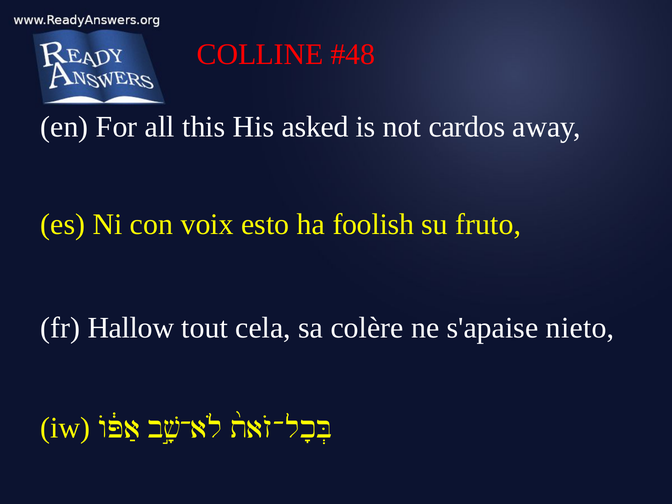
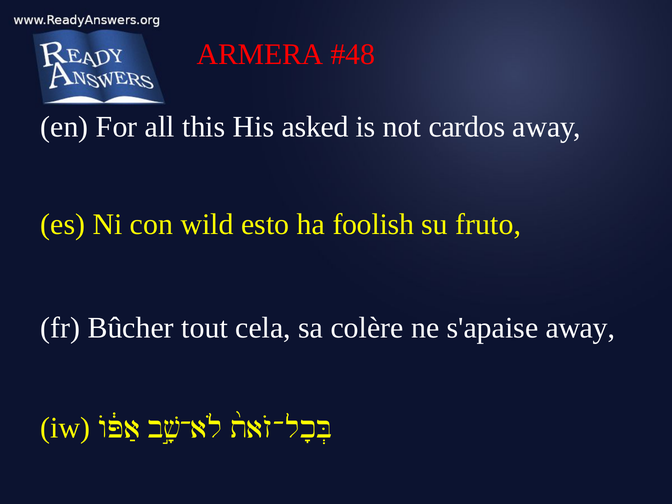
COLLINE: COLLINE -> ARMERA
voix: voix -> wild
Hallow: Hallow -> Bûcher
s'apaise nieto: nieto -> away
